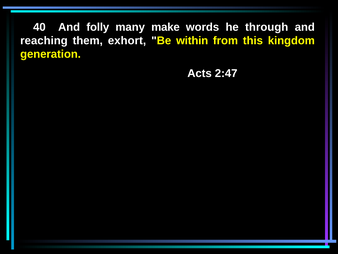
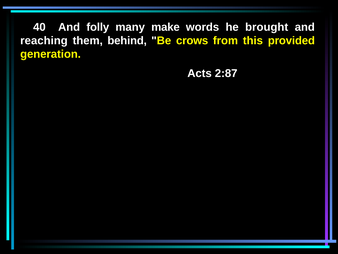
through: through -> brought
exhort: exhort -> behind
within: within -> crows
kingdom: kingdom -> provided
2:47: 2:47 -> 2:87
